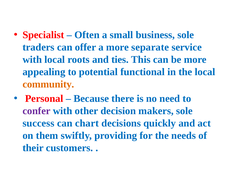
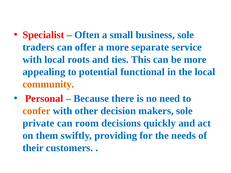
confer colour: purple -> orange
success: success -> private
chart: chart -> room
